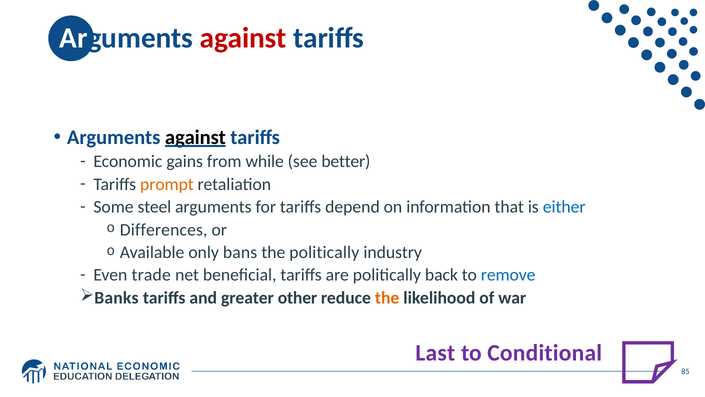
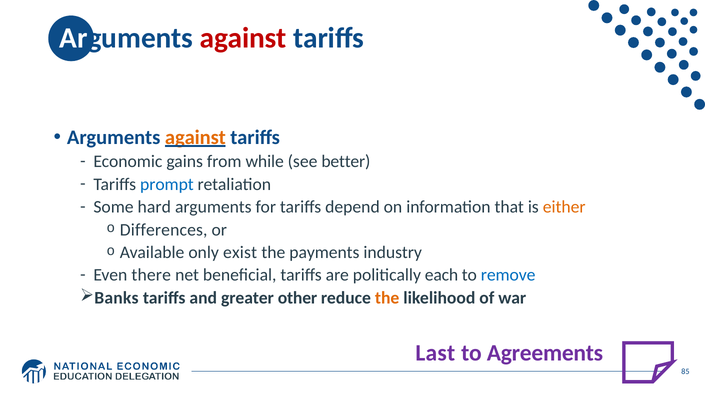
against at (195, 137) colour: black -> orange
prompt colour: orange -> blue
steel: steel -> hard
either colour: blue -> orange
bans: bans -> exist
the politically: politically -> payments
trade: trade -> there
back: back -> each
Conditional: Conditional -> Agreements
